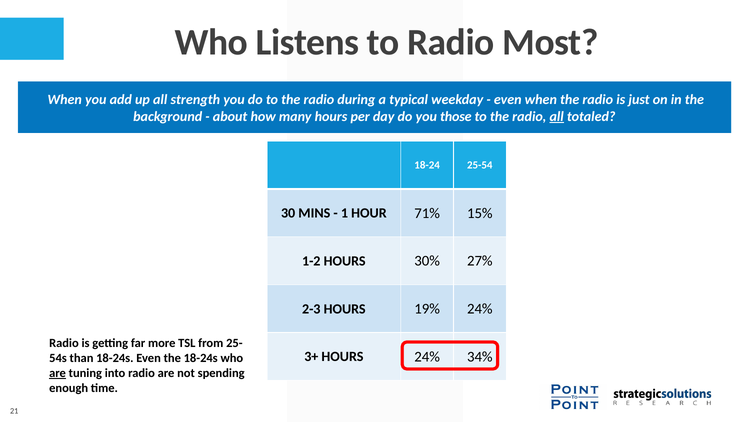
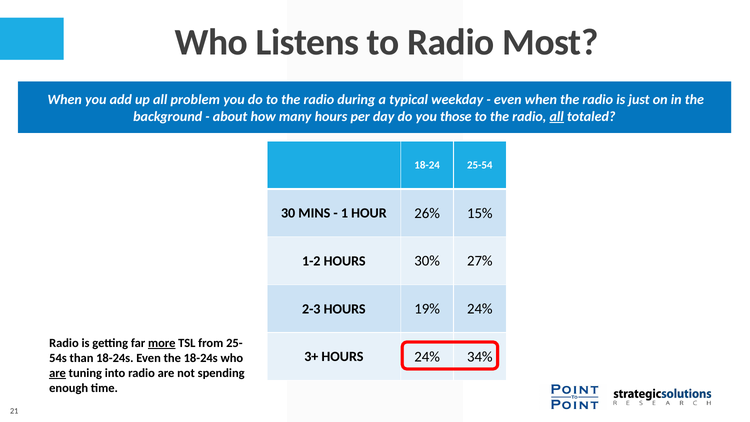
strength: strength -> problem
71%: 71% -> 26%
more underline: none -> present
